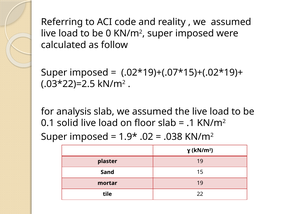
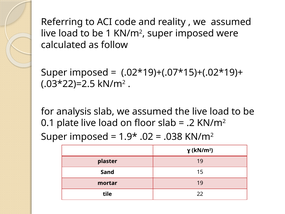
0: 0 -> 1
solid: solid -> plate
.1: .1 -> .2
